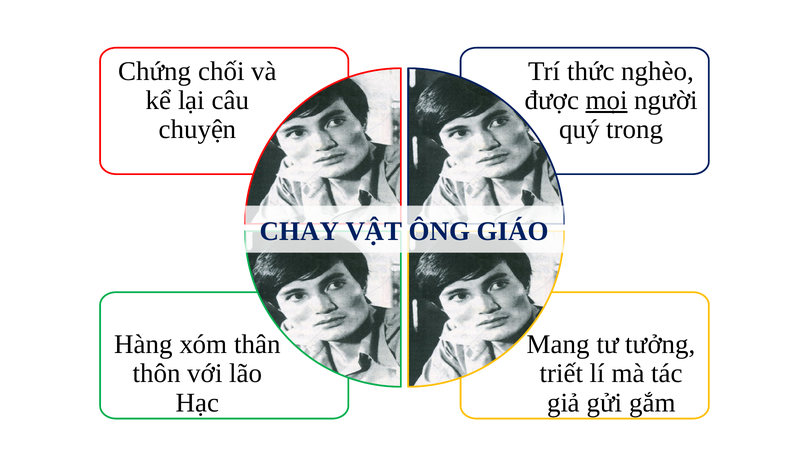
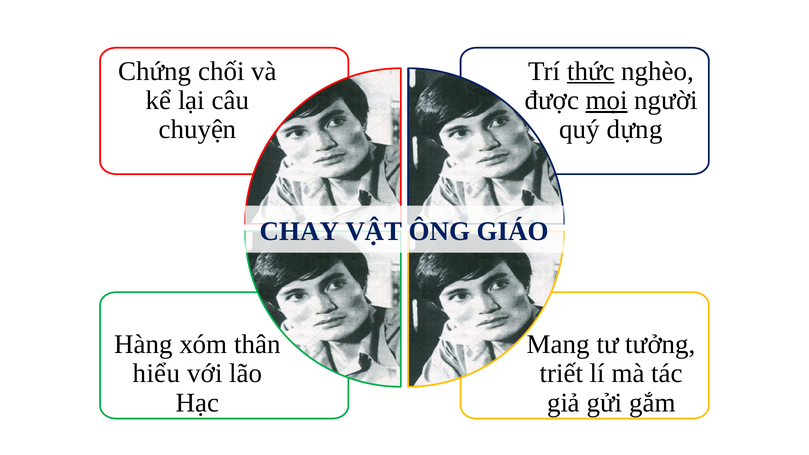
thức underline: none -> present
trong: trong -> dựng
thôn: thôn -> hiểu
